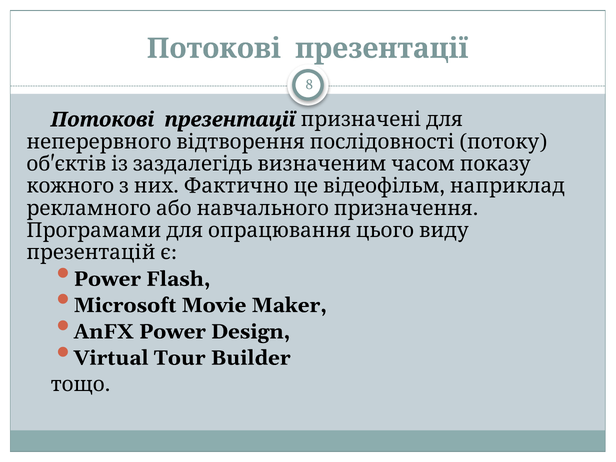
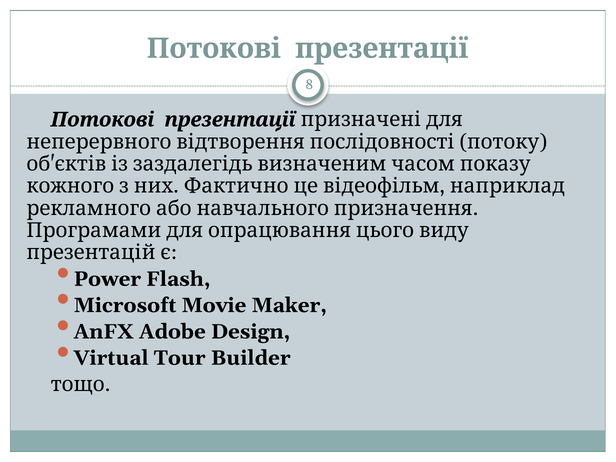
AnFX Power: Power -> Adobe
